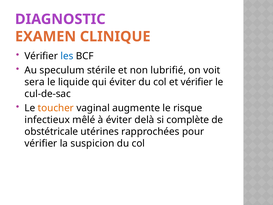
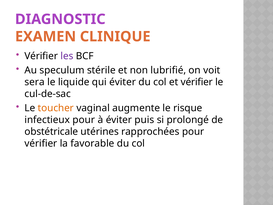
les colour: blue -> purple
infectieux mêlé: mêlé -> pour
delà: delà -> puis
complète: complète -> prolongé
suspicion: suspicion -> favorable
